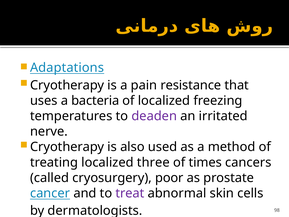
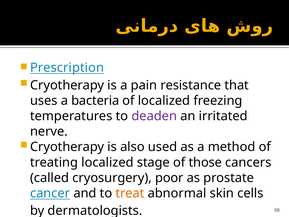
Adaptations: Adaptations -> Prescription
three: three -> stage
times: times -> those
treat colour: purple -> orange
